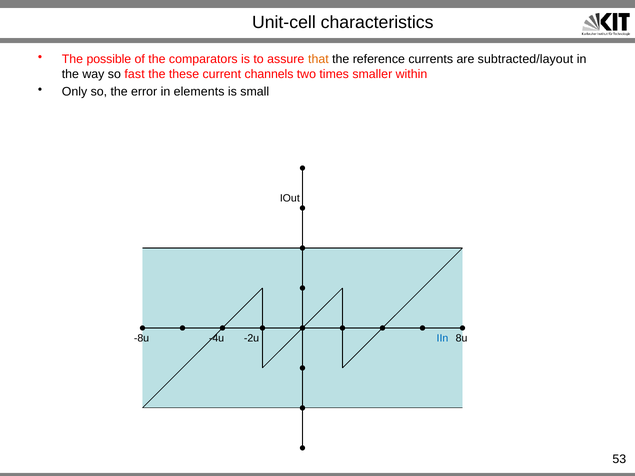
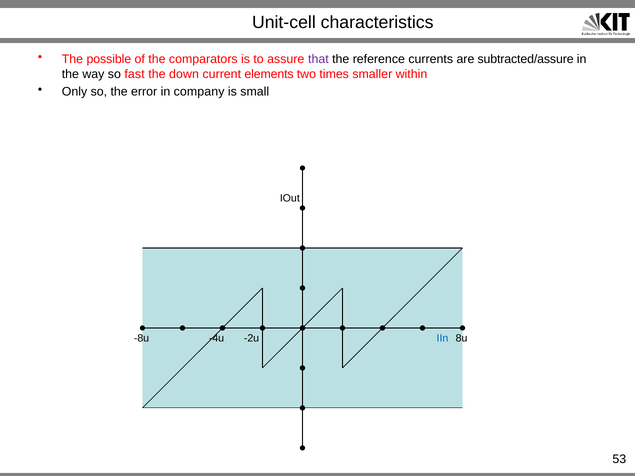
that colour: orange -> purple
subtracted/layout: subtracted/layout -> subtracted/assure
these: these -> down
channels: channels -> elements
elements: elements -> company
